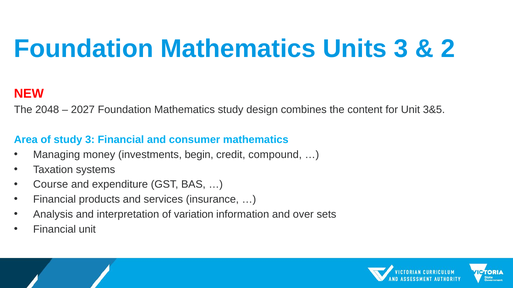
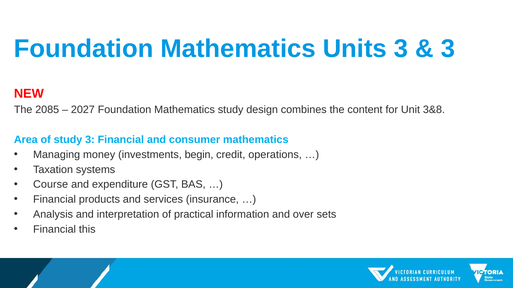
2 at (448, 49): 2 -> 3
2048: 2048 -> 2085
3&5: 3&5 -> 3&8
compound: compound -> operations
variation: variation -> practical
Financial unit: unit -> this
